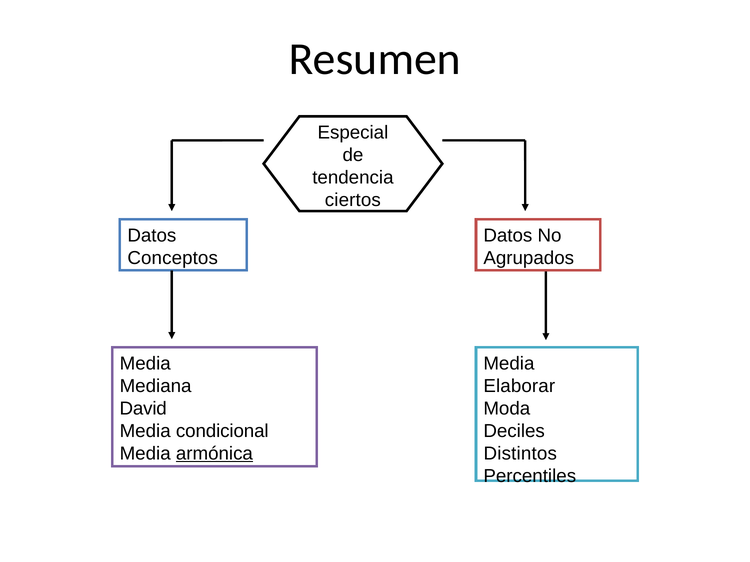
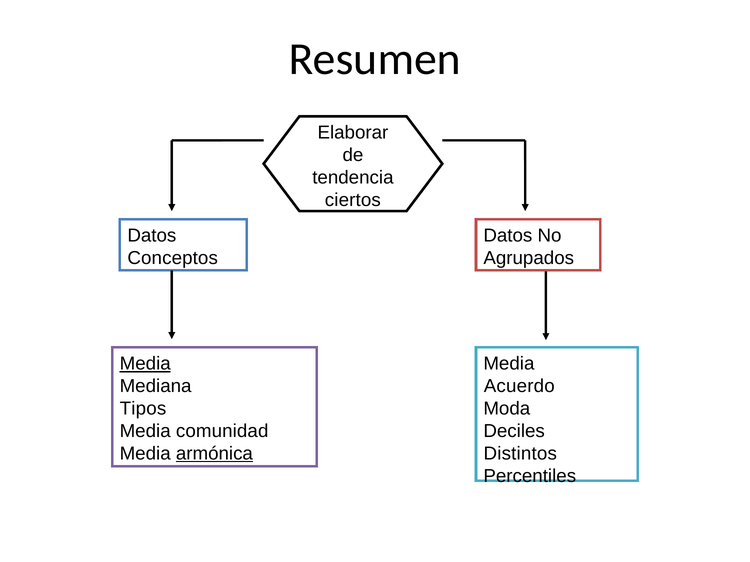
Especial: Especial -> Elaborar
Media at (145, 364) underline: none -> present
Elaborar: Elaborar -> Acuerdo
David: David -> Tipos
condicional: condicional -> comunidad
